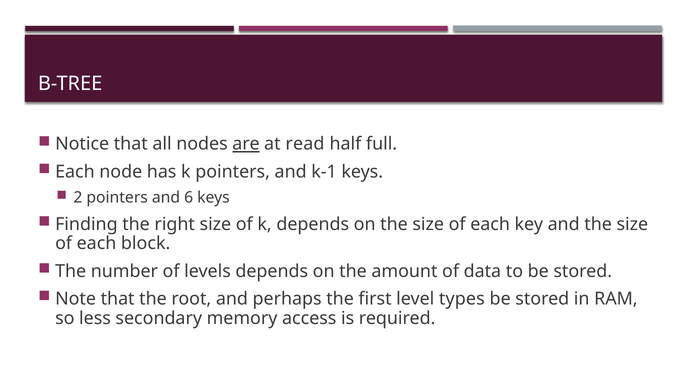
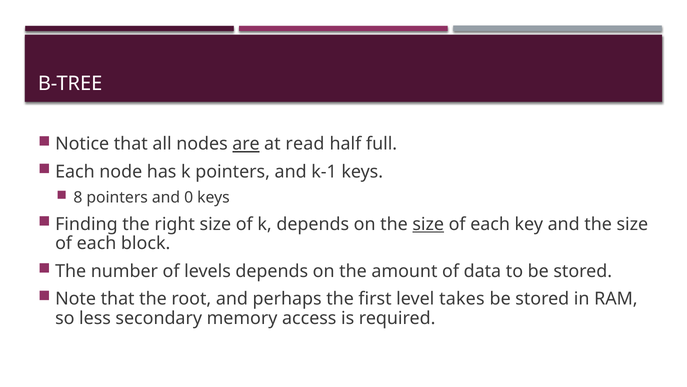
2: 2 -> 8
6: 6 -> 0
size at (428, 224) underline: none -> present
types: types -> takes
